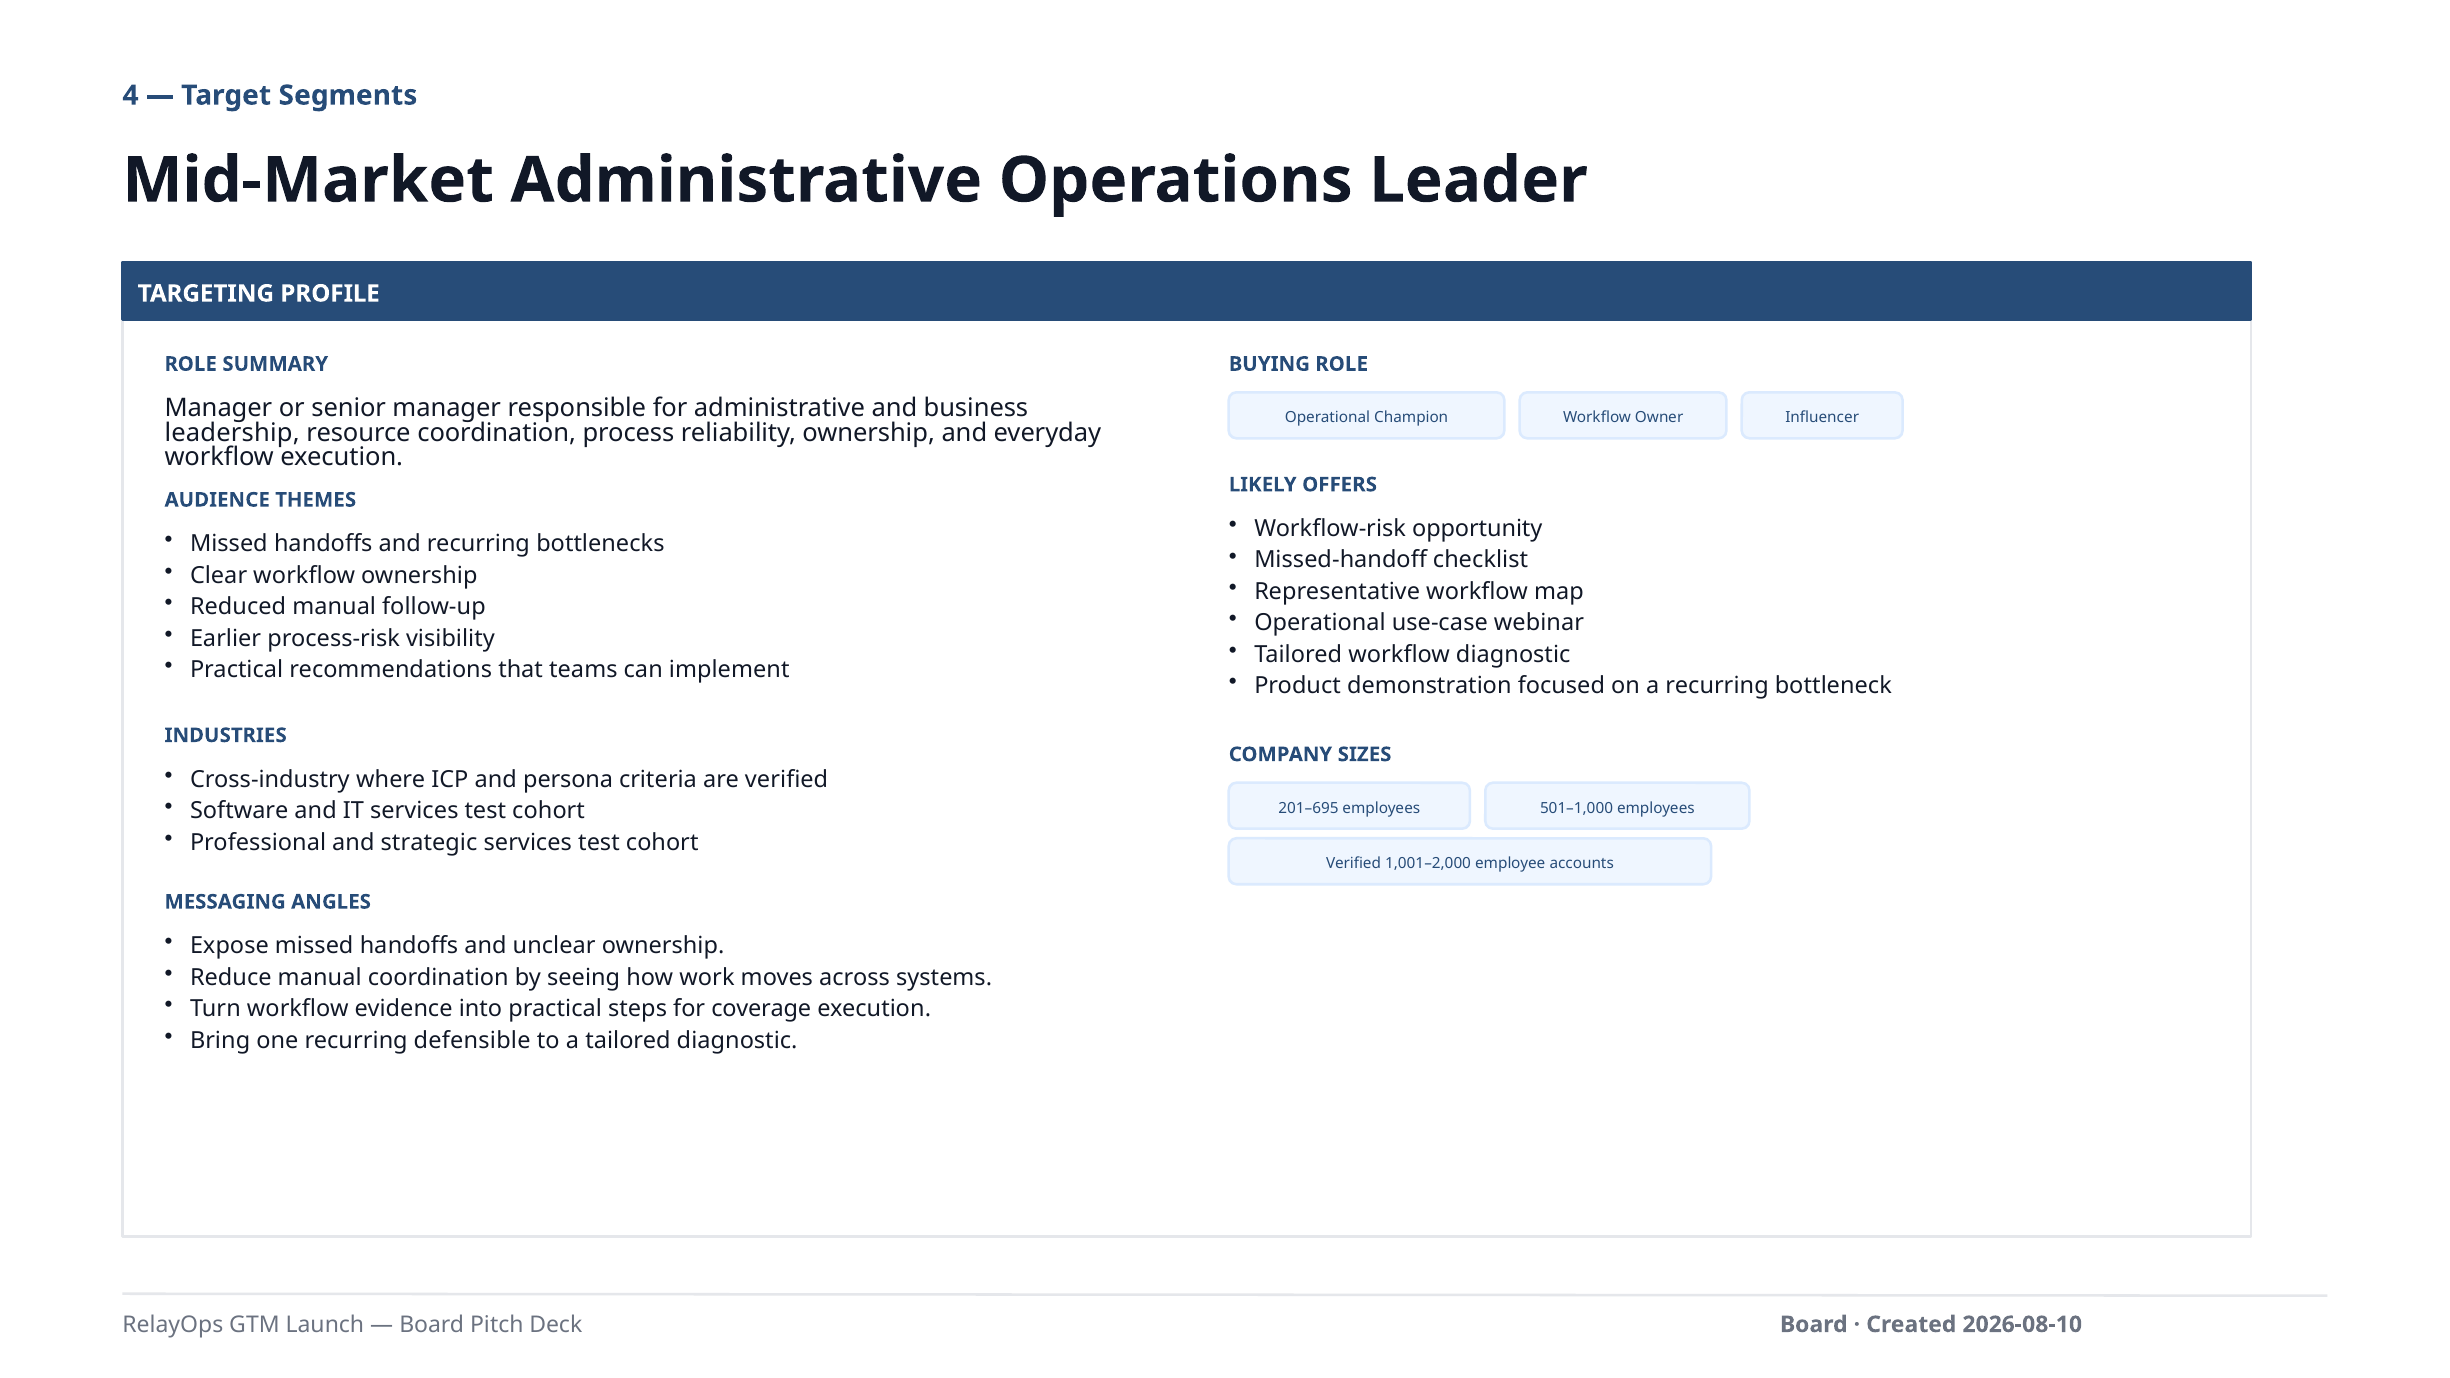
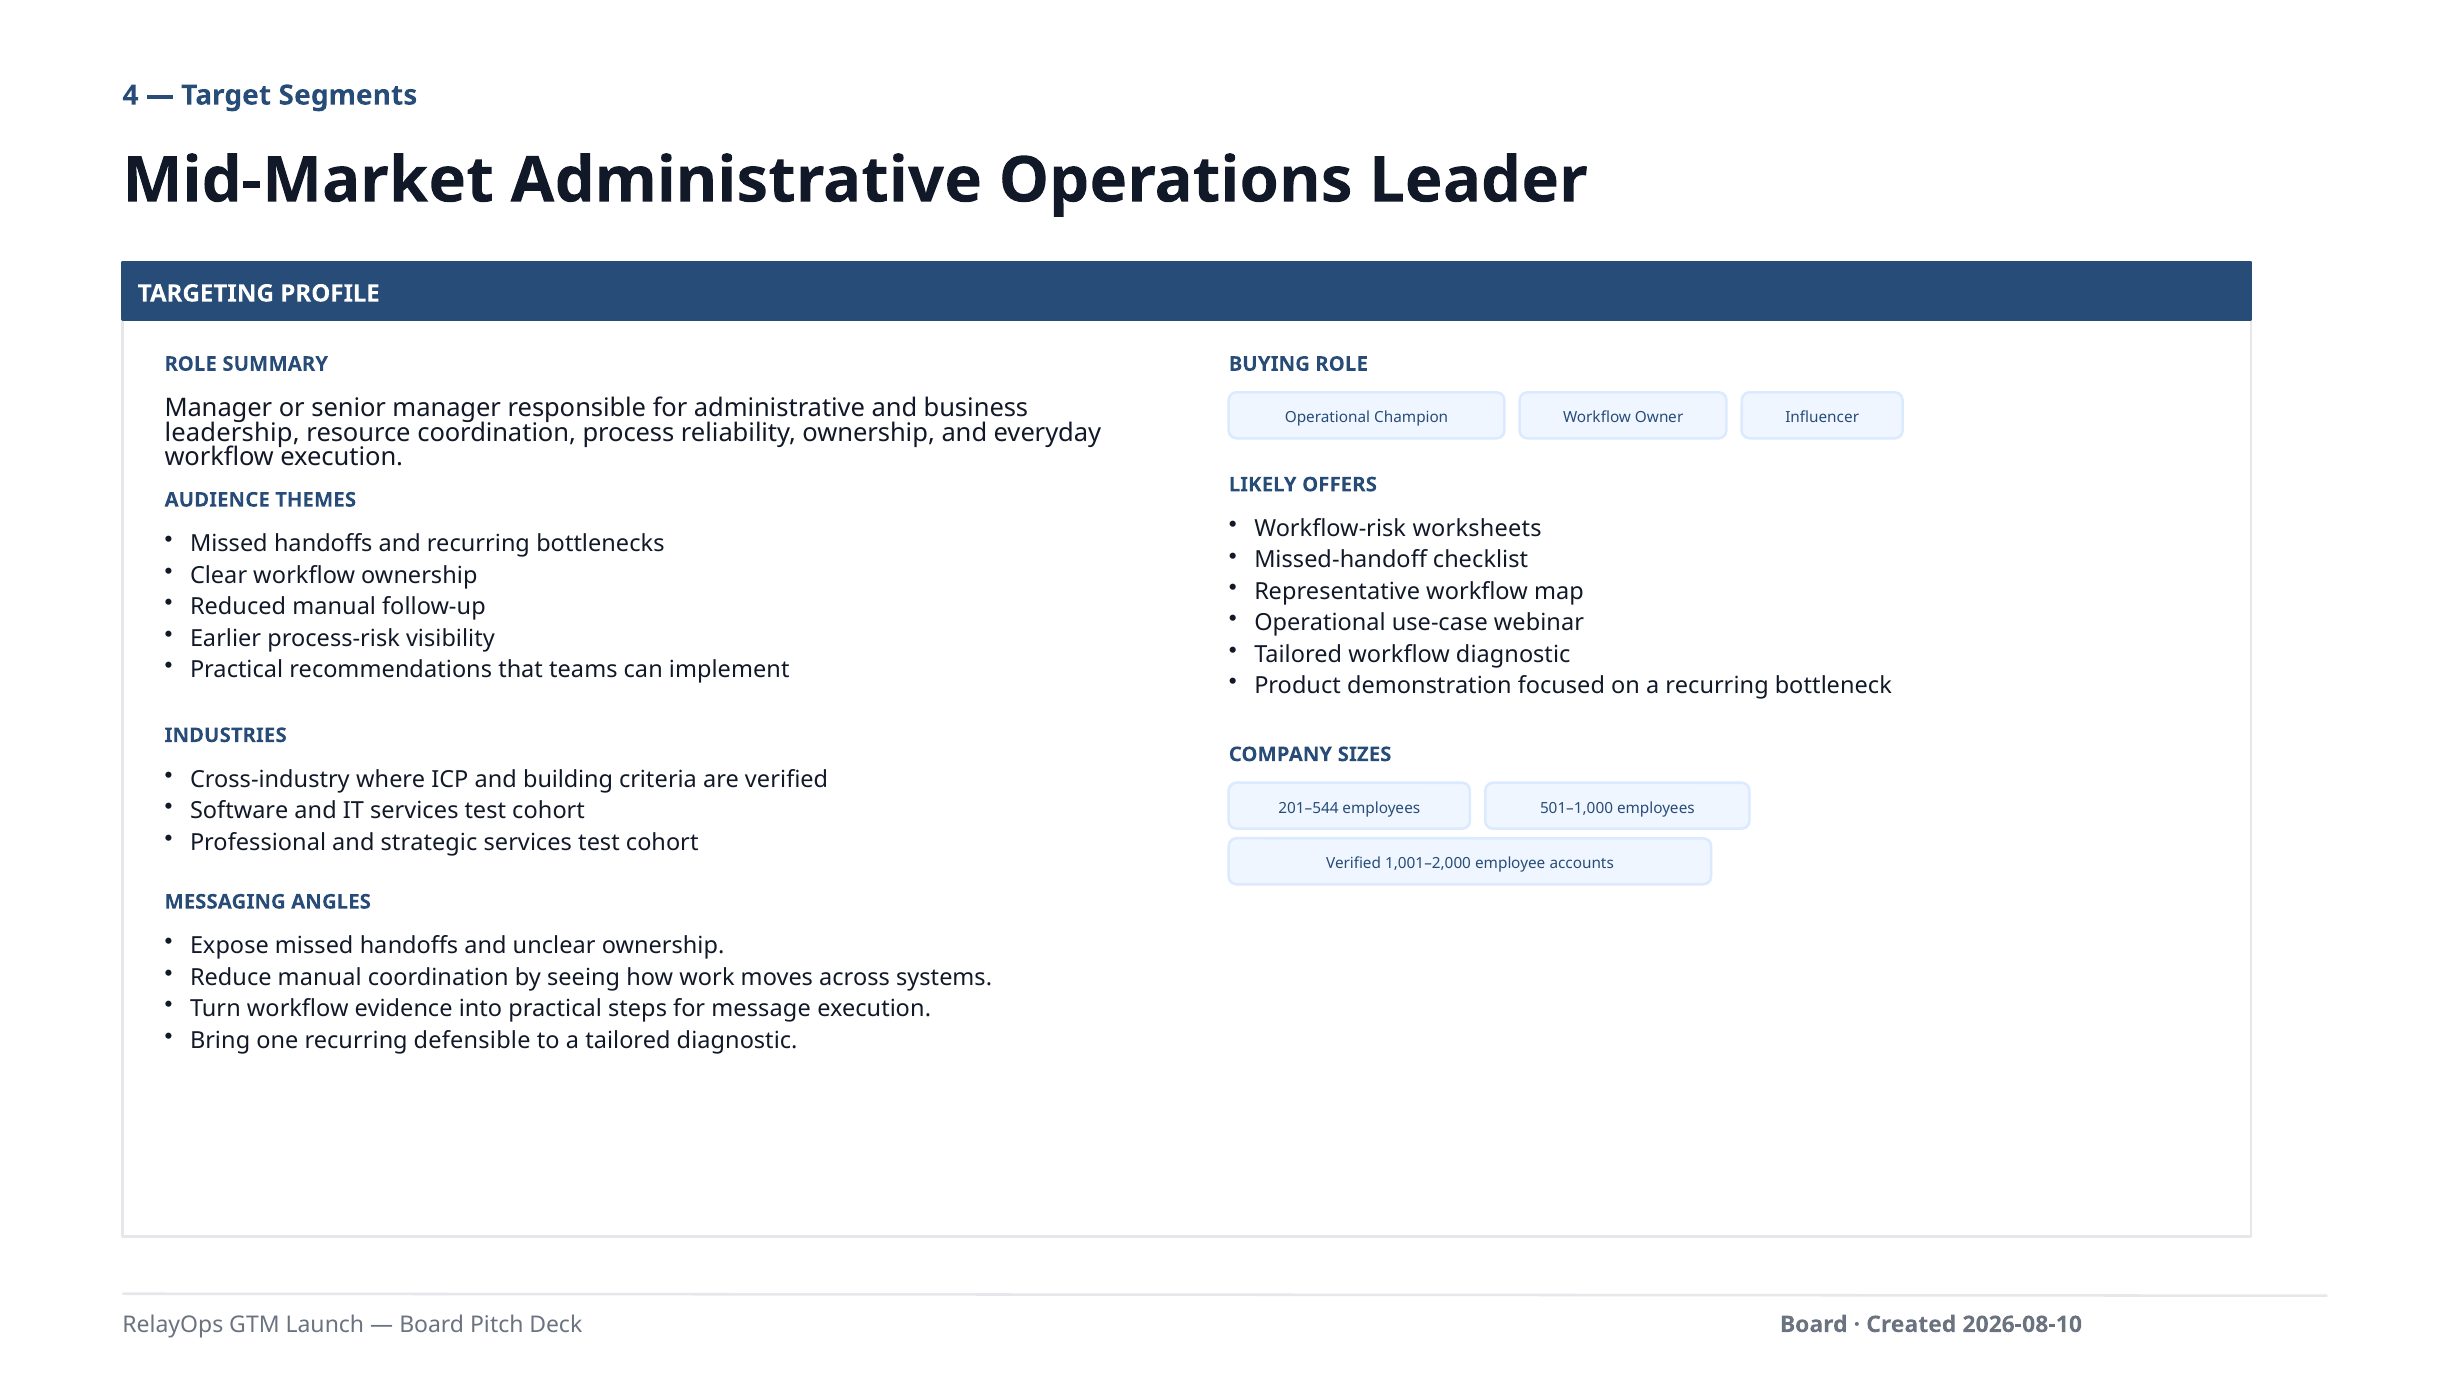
opportunity: opportunity -> worksheets
persona: persona -> building
201–695: 201–695 -> 201–544
coverage: coverage -> message
